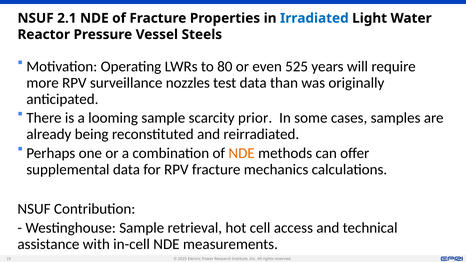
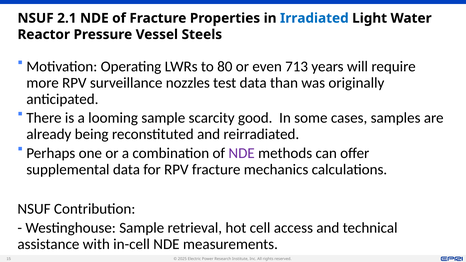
525: 525 -> 713
prior: prior -> good
NDE at (242, 153) colour: orange -> purple
